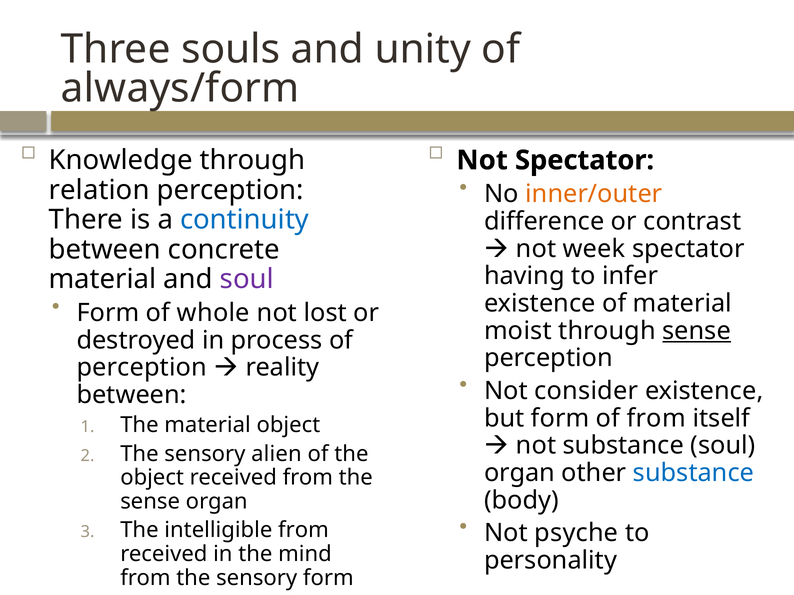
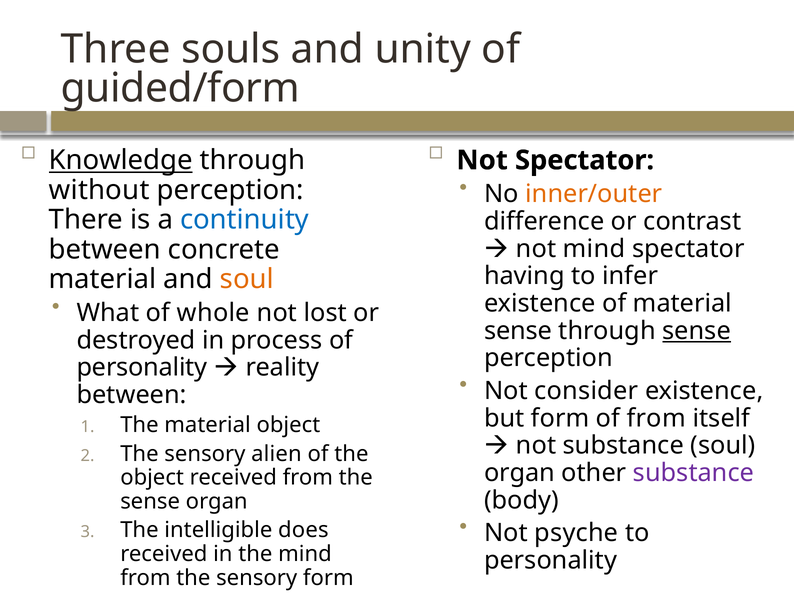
always/form: always/form -> guided/form
Knowledge underline: none -> present
relation: relation -> without
not week: week -> mind
soul at (247, 279) colour: purple -> orange
Form at (108, 313): Form -> What
moist at (518, 331): moist -> sense
perception at (142, 368): perception -> personality
substance at (694, 473) colour: blue -> purple
intelligible from: from -> does
